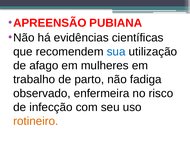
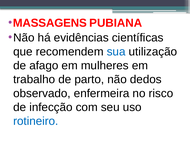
APREENSÃO: APREENSÃO -> MASSAGENS
fadiga: fadiga -> dedos
rotineiro colour: orange -> blue
